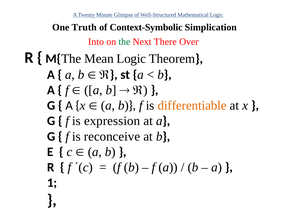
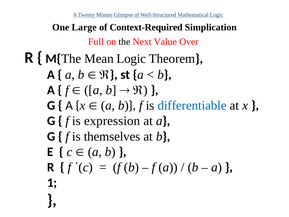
Truth: Truth -> Large
Context-Symbolic: Context-Symbolic -> Context-Required
Into: Into -> Full
the colour: green -> black
There: There -> Value
differentiable colour: orange -> blue
reconceive: reconceive -> themselves
